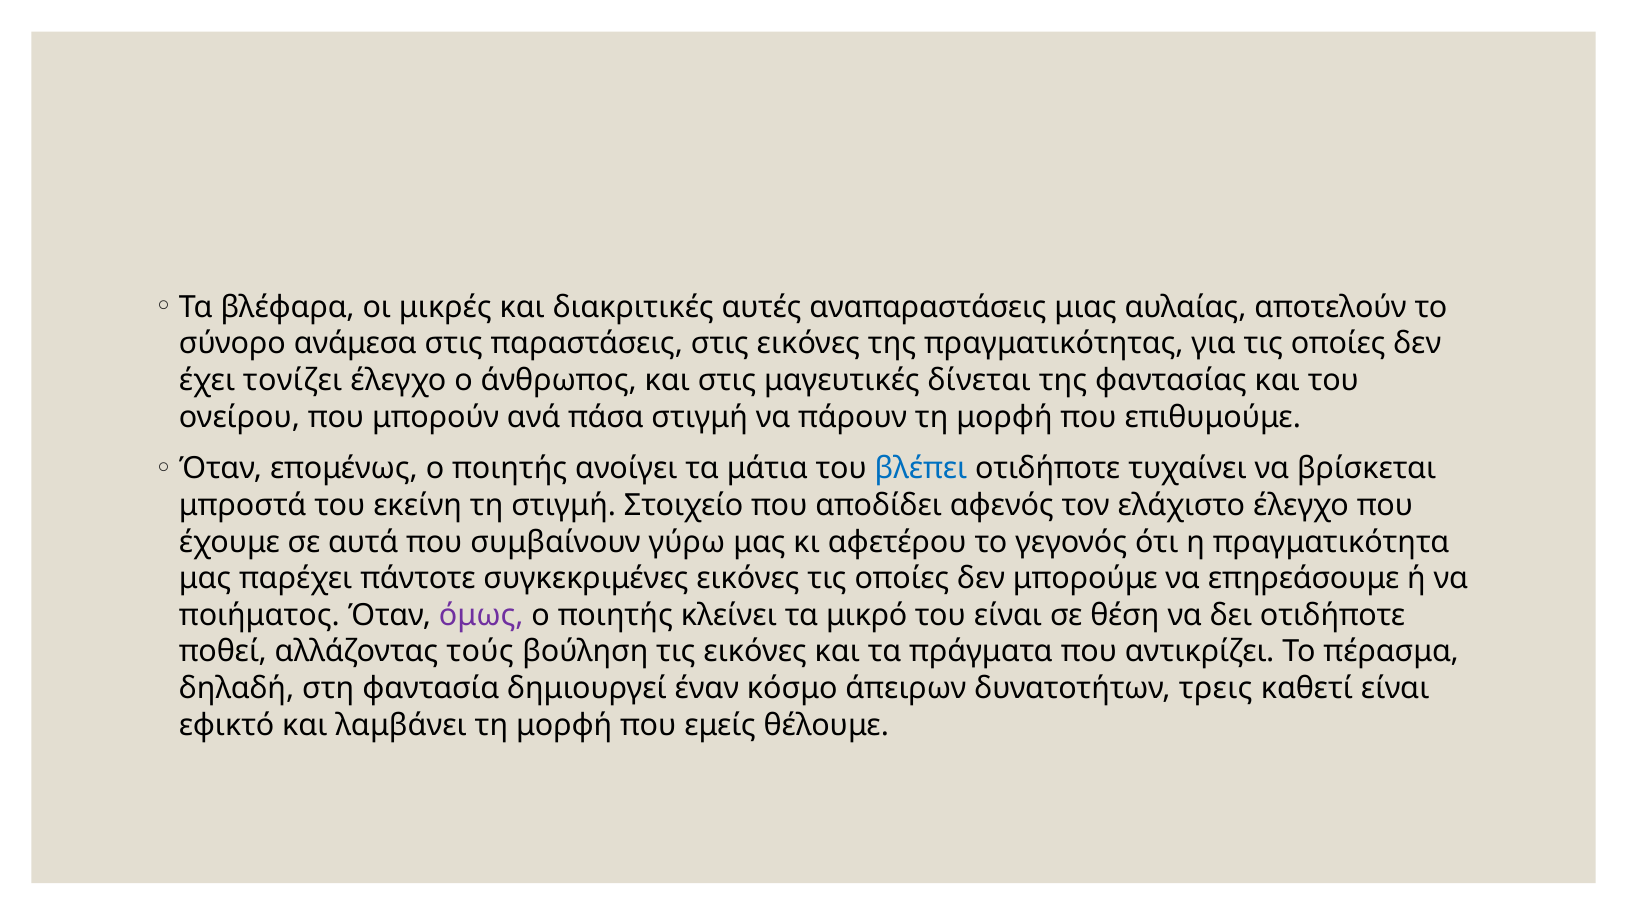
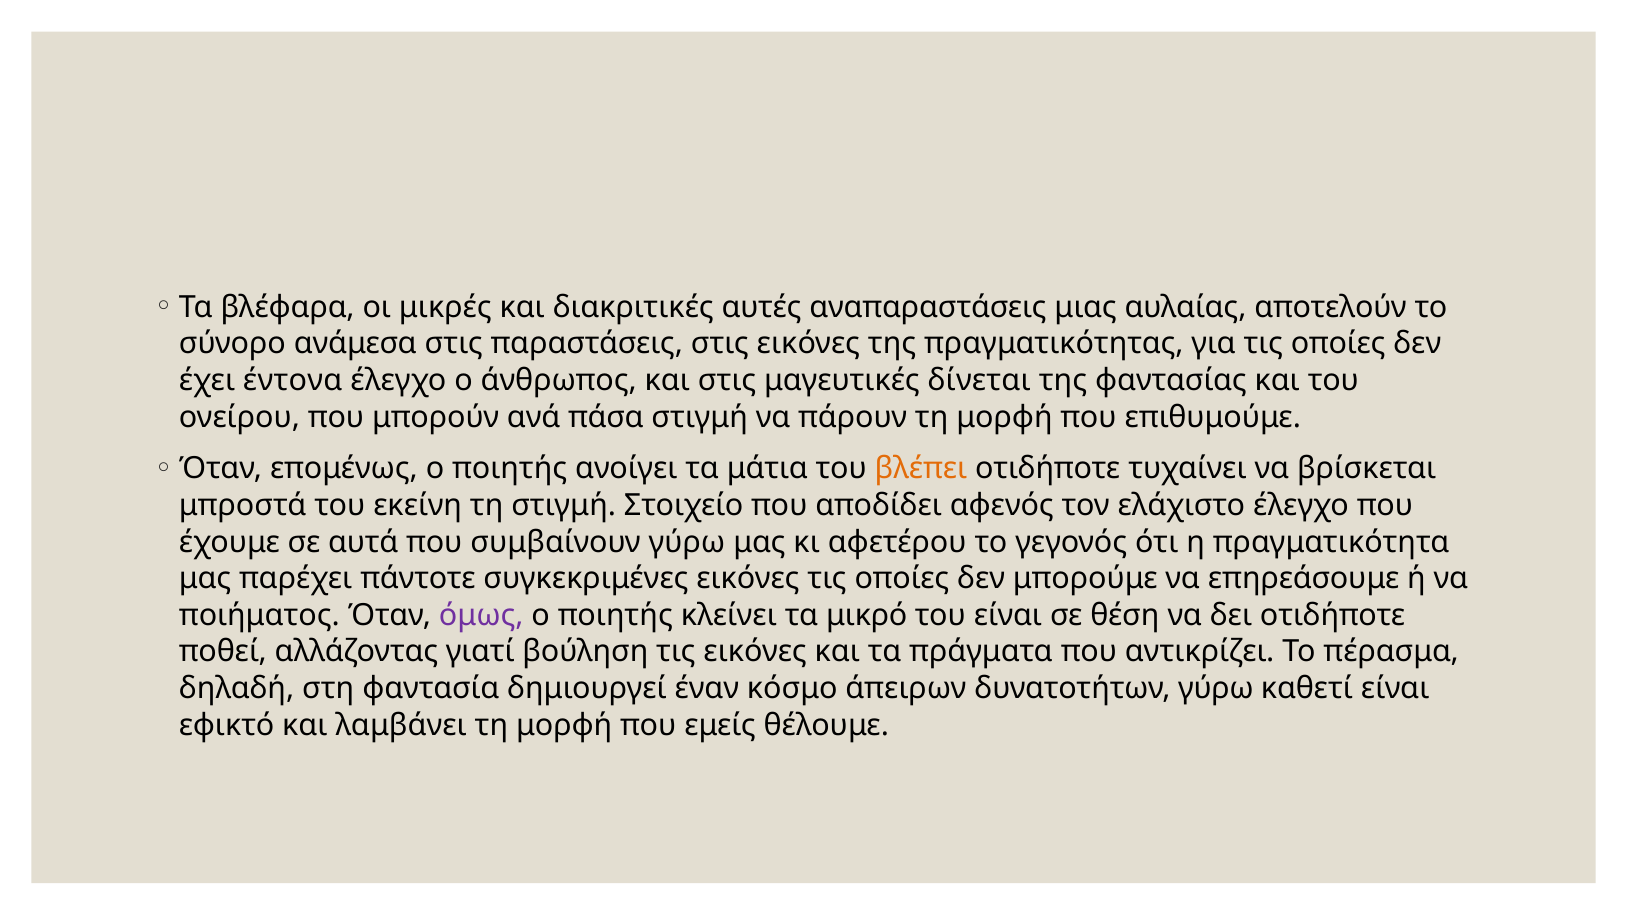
τονίζει: τονίζει -> έντονα
βλέπει colour: blue -> orange
τούς: τούς -> γιατί
δυνατοτήτων τρεις: τρεις -> γύρω
